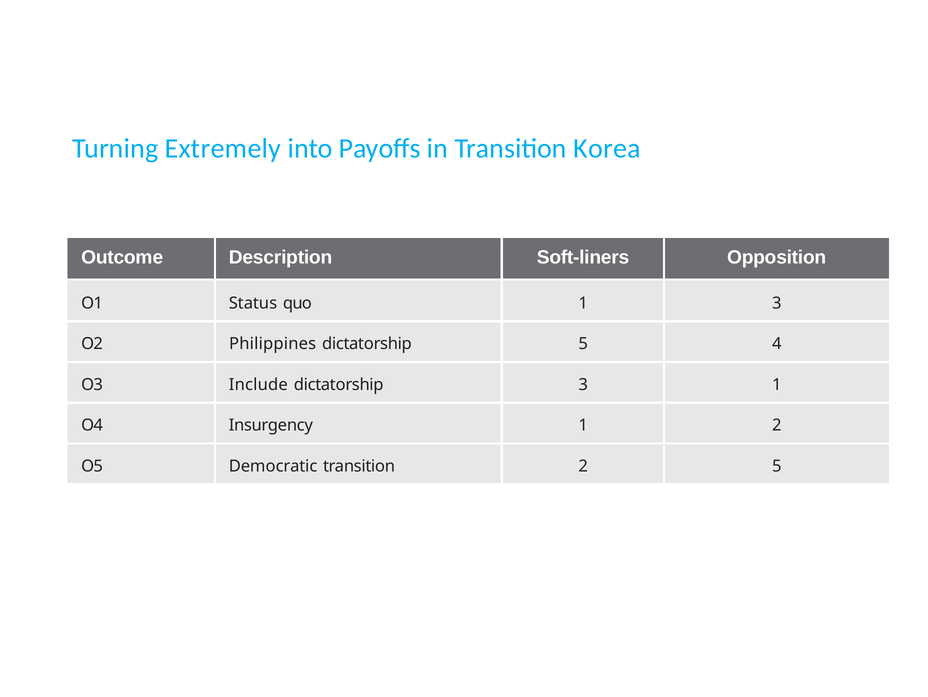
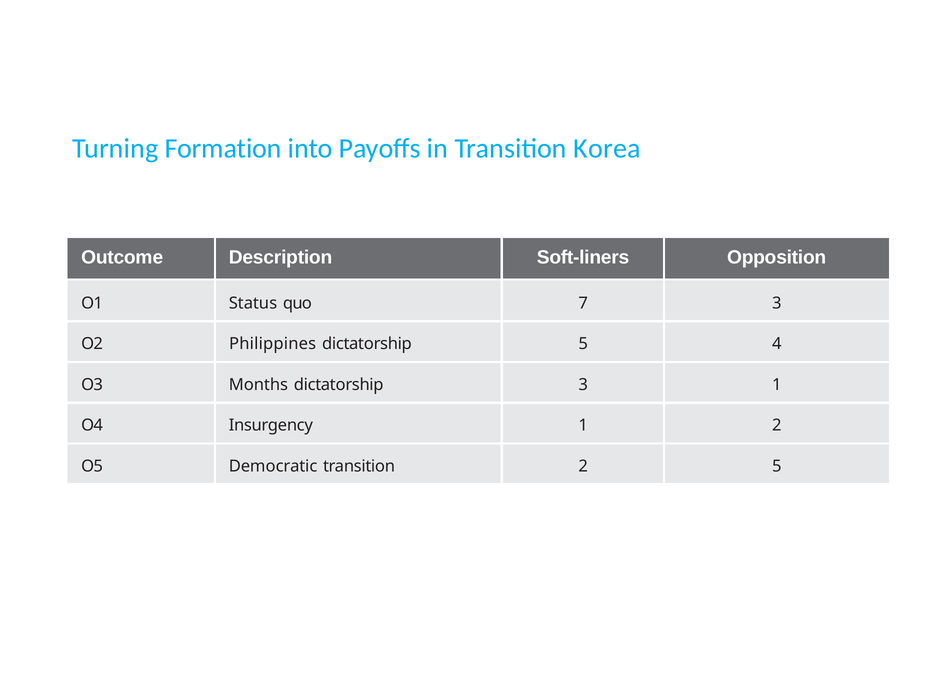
Extremely: Extremely -> Formation
quo 1: 1 -> 7
Include: Include -> Months
